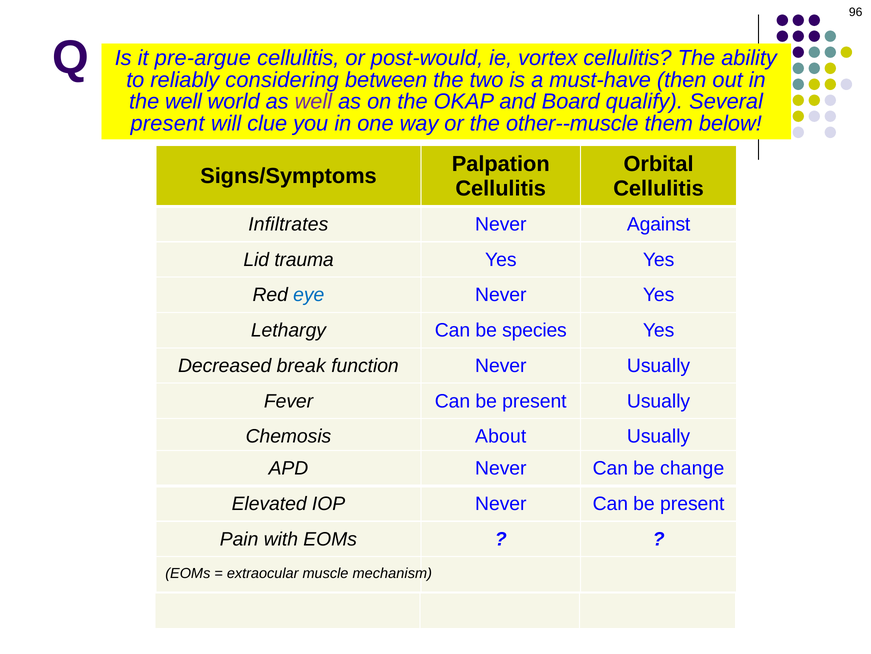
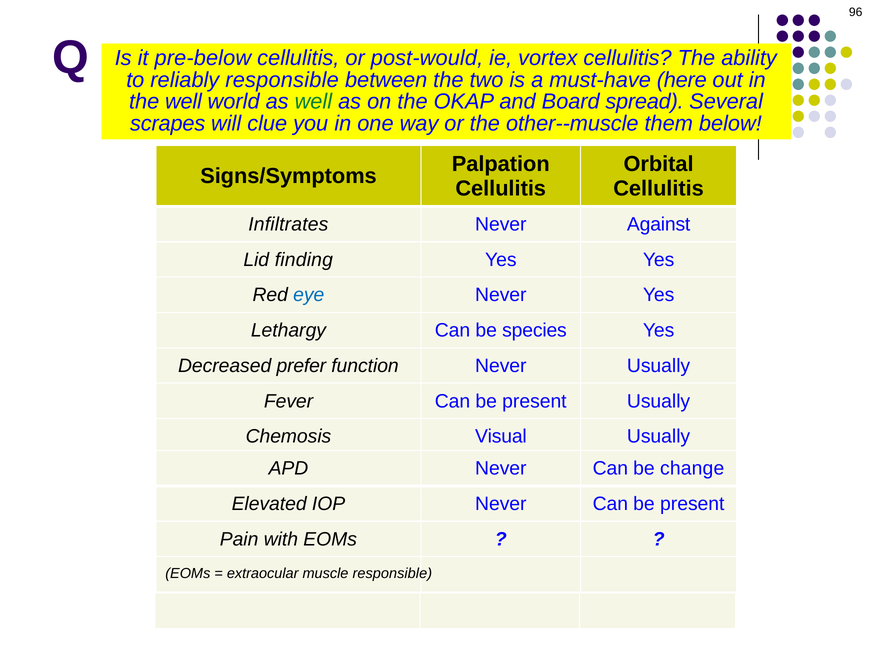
pre-argue: pre-argue -> pre-below
reliably considering: considering -> responsible
then: then -> here
well at (313, 102) colour: purple -> green
qualify: qualify -> spread
present at (167, 123): present -> scrapes
trauma: trauma -> finding
break: break -> prefer
About: About -> Visual
mechanism at (392, 573): mechanism -> responsible
